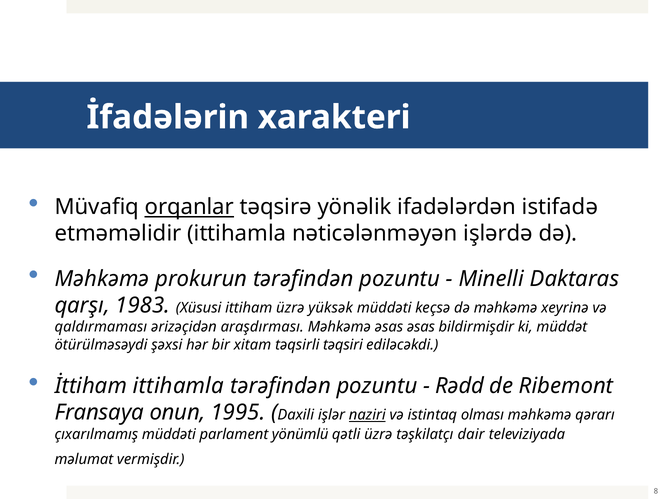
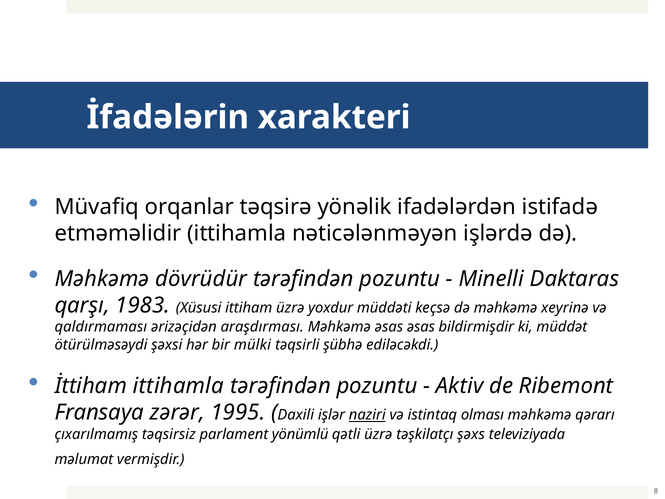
orqanlar underline: present -> none
prokurun: prokurun -> dövrüdür
yüksək: yüksək -> yoxdur
xitam: xitam -> mülki
təqsiri: təqsiri -> şübhə
Rədd: Rədd -> Aktiv
onun: onun -> zərər
çıxarılmamış müddəti: müddəti -> təqsirsiz
dair: dair -> şəxs
